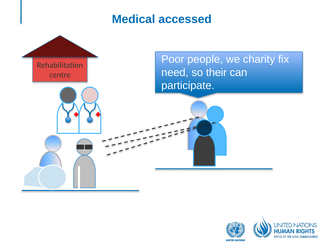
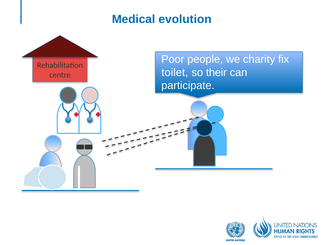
accessed: accessed -> evolution
need: need -> toilet
